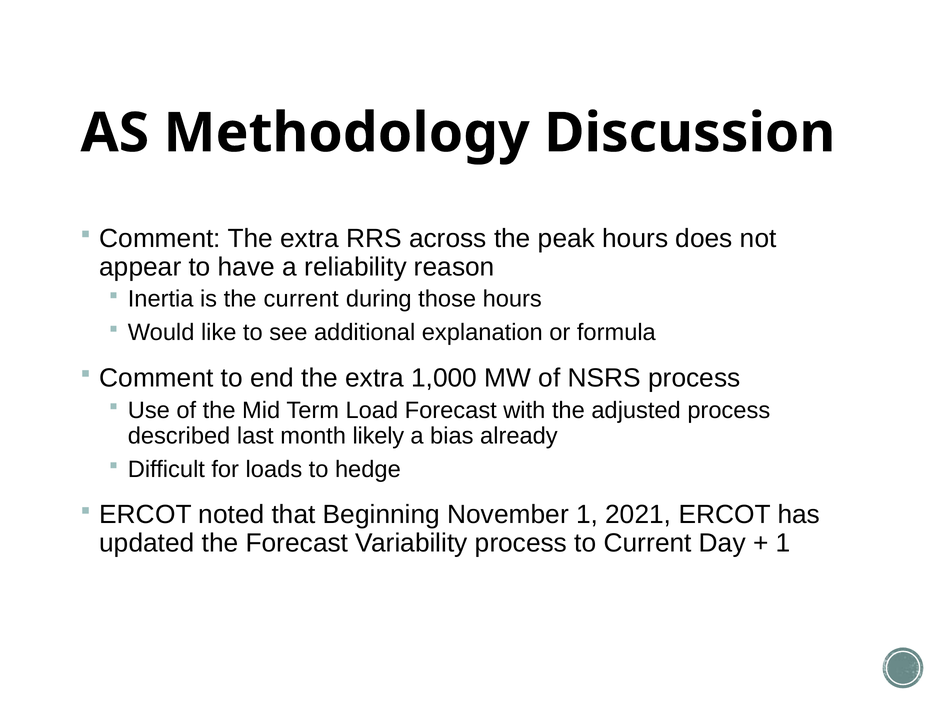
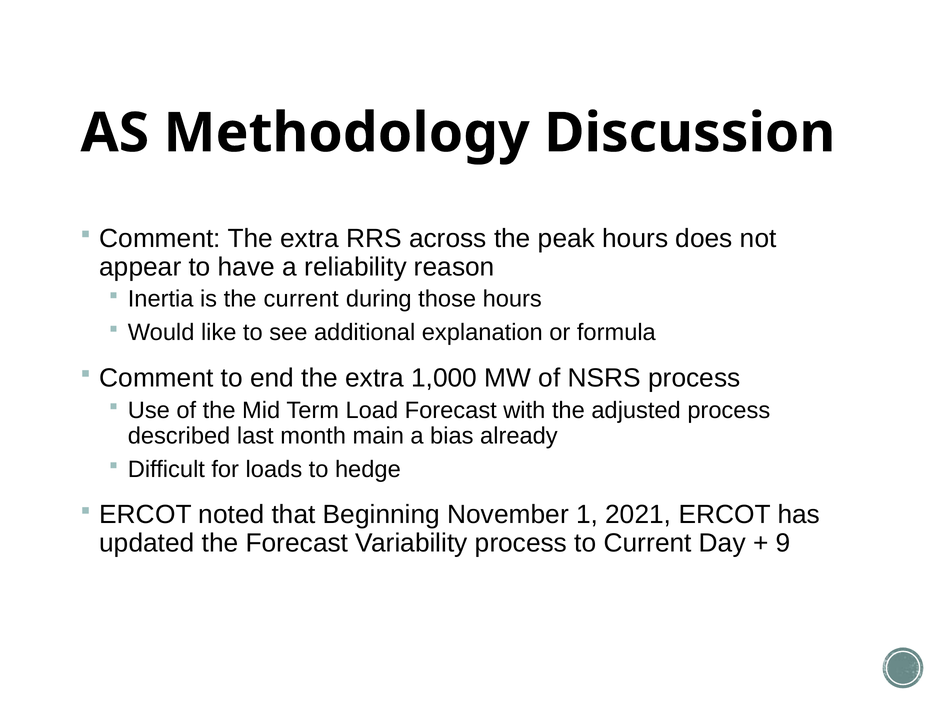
likely: likely -> main
1 at (783, 543): 1 -> 9
